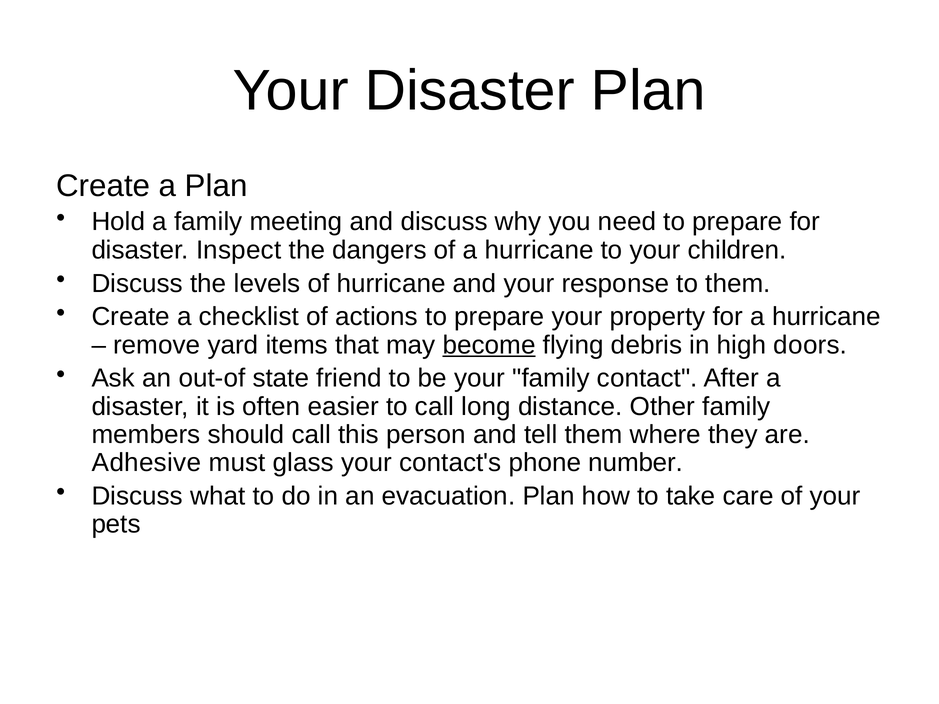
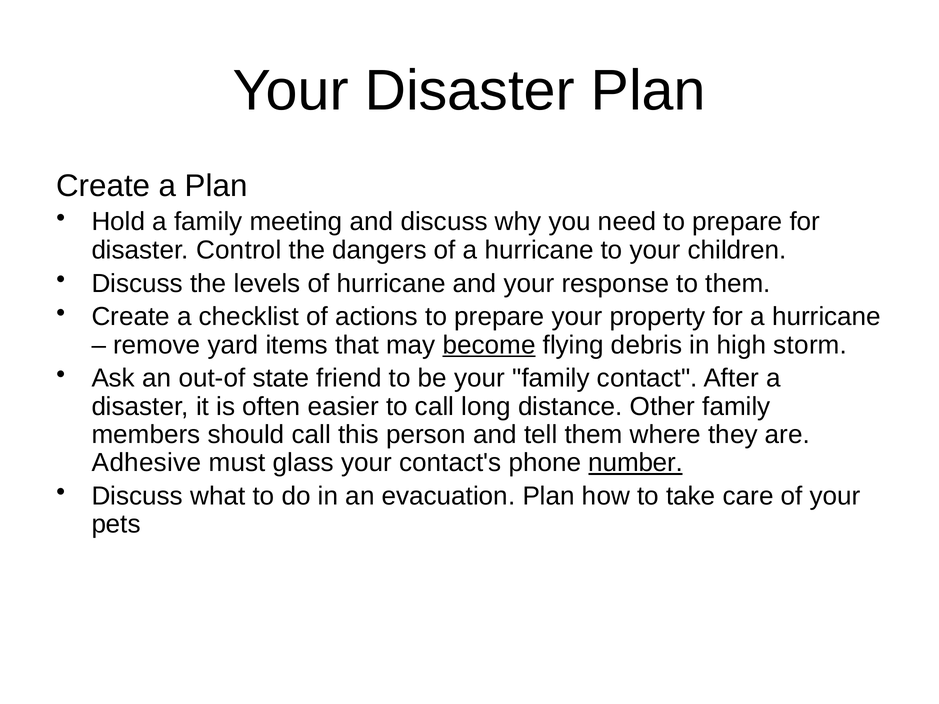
Inspect: Inspect -> Control
doors: doors -> storm
number underline: none -> present
